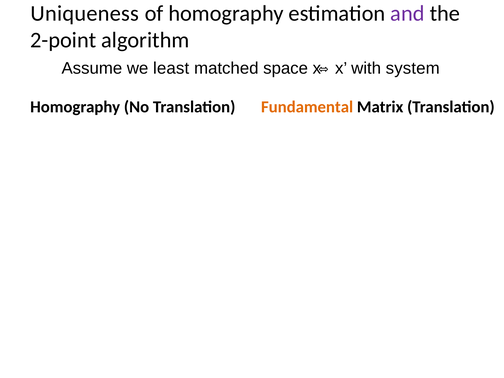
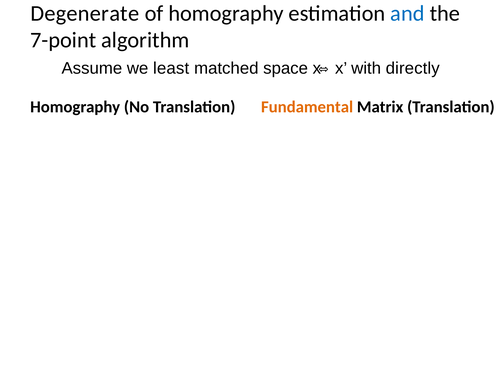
Uniqueness: Uniqueness -> Degenerate
and colour: purple -> blue
2-point: 2-point -> 7-point
system: system -> directly
